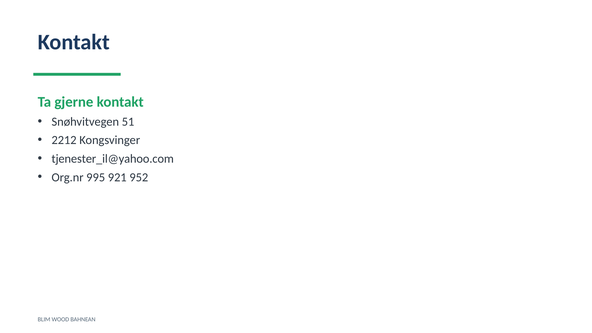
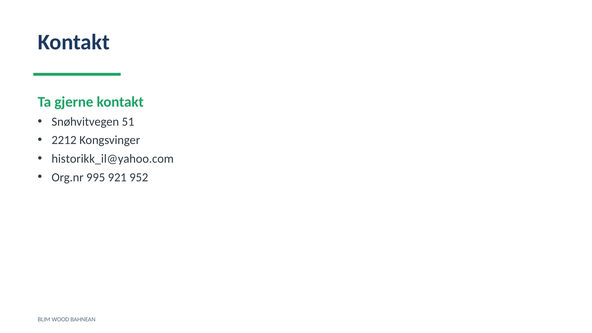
tjenester_il@yahoo.com: tjenester_il@yahoo.com -> historikk_il@yahoo.com
